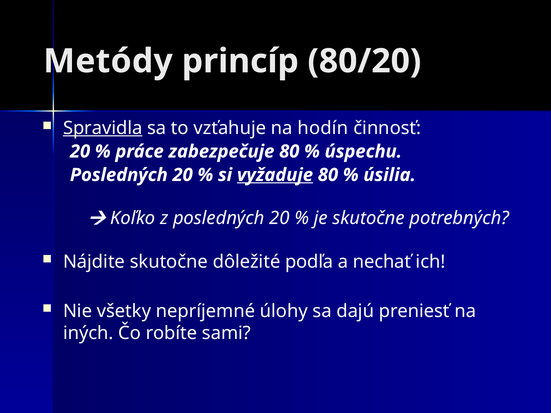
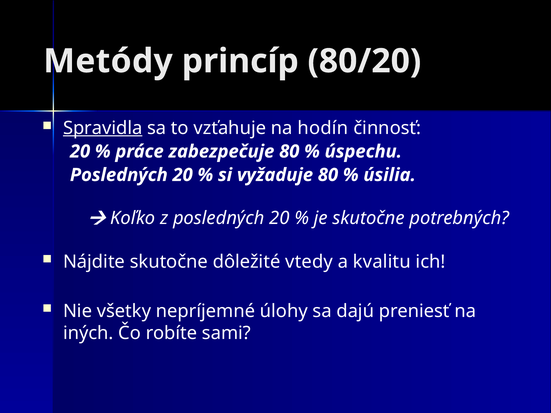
vyžaduje underline: present -> none
podľa: podľa -> vtedy
nechať: nechať -> kvalitu
